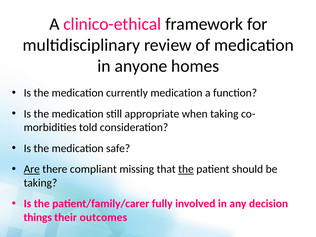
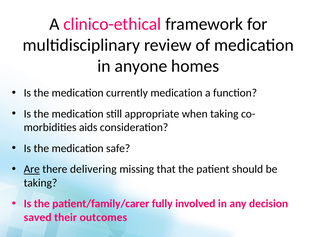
told: told -> aids
compliant: compliant -> delivering
the at (186, 169) underline: present -> none
things: things -> saved
